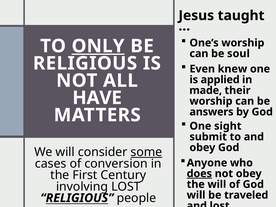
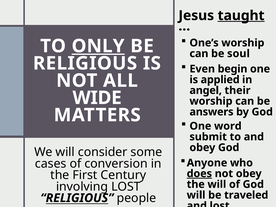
taught underline: none -> present
knew: knew -> begin
made: made -> angel
HAVE: HAVE -> WIDE
sight: sight -> word
some underline: present -> none
